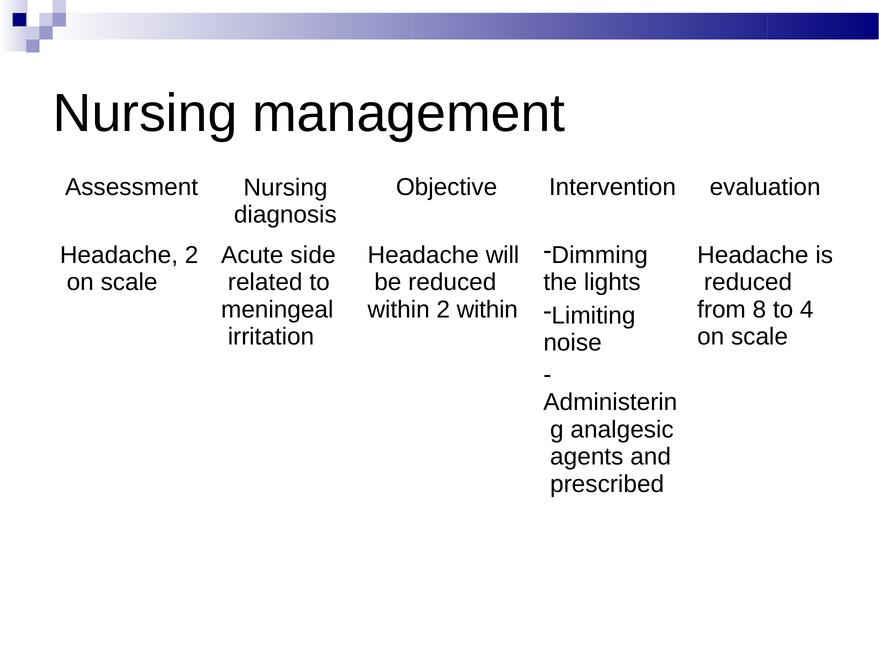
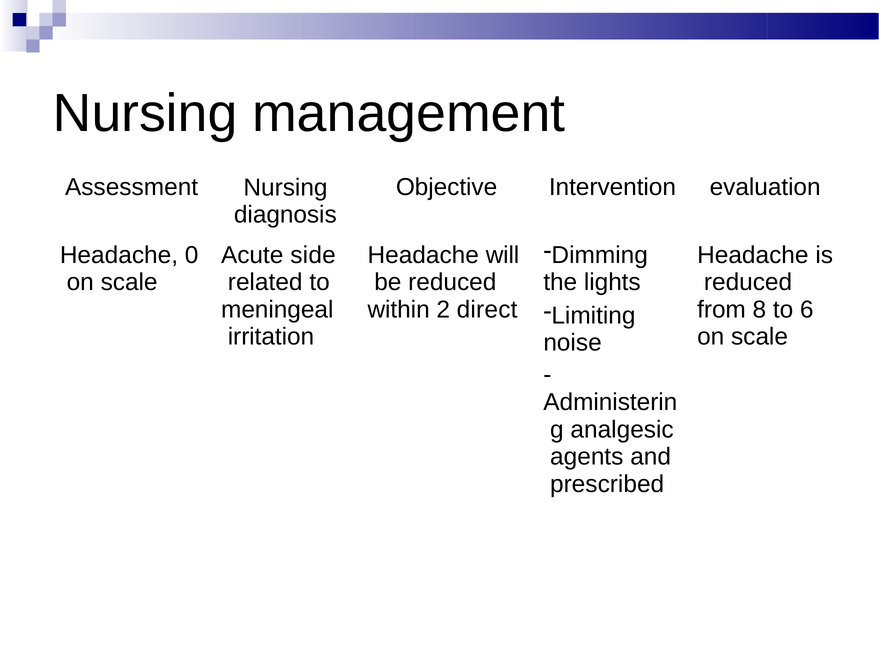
Headache 2: 2 -> 0
2 within: within -> direct
4: 4 -> 6
